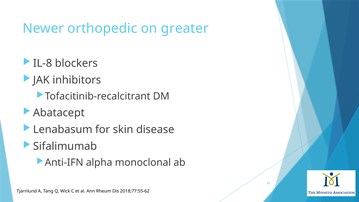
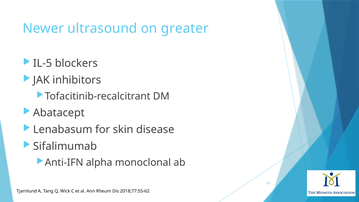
orthopedic: orthopedic -> ultrasound
IL-8: IL-8 -> IL-5
